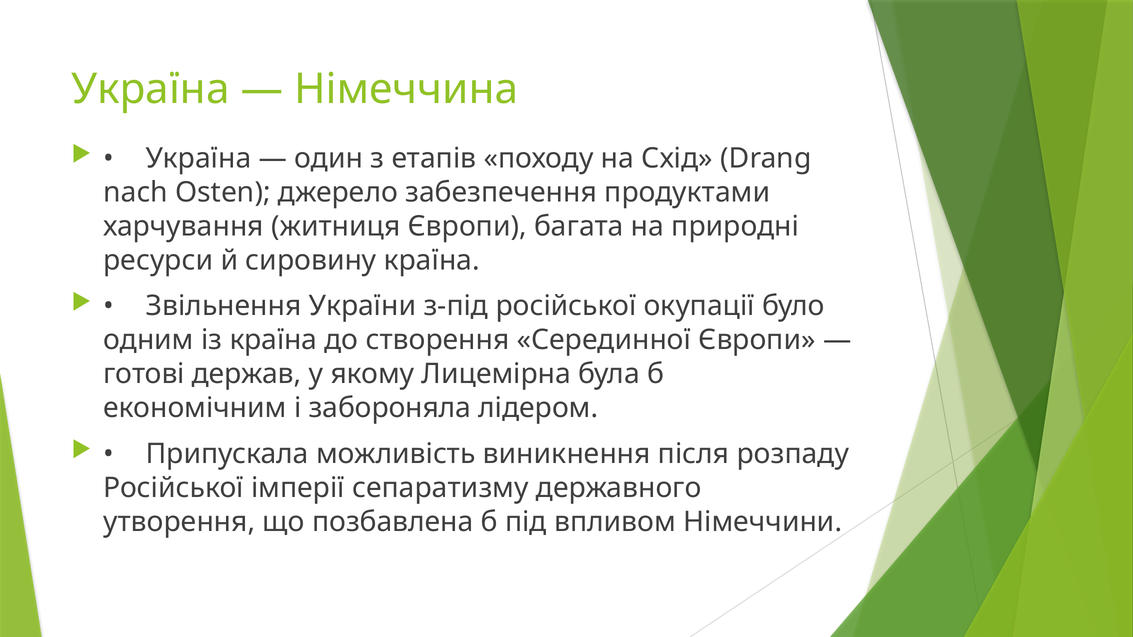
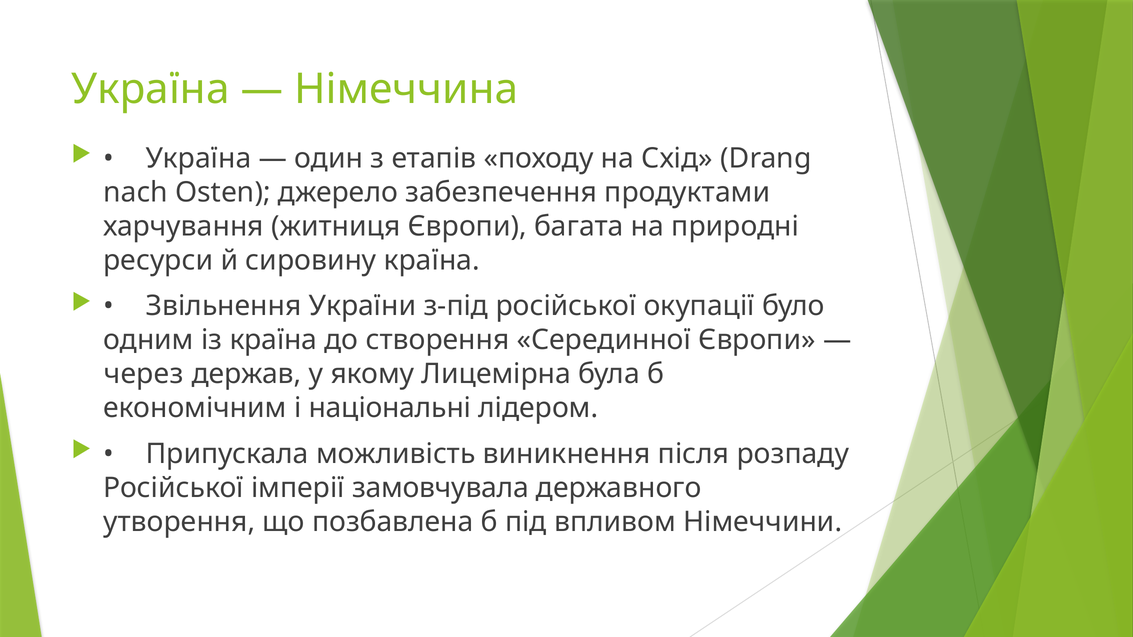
готові: готові -> через
забороняла: забороняла -> національні
сепаратизму: сепаратизму -> замовчувала
